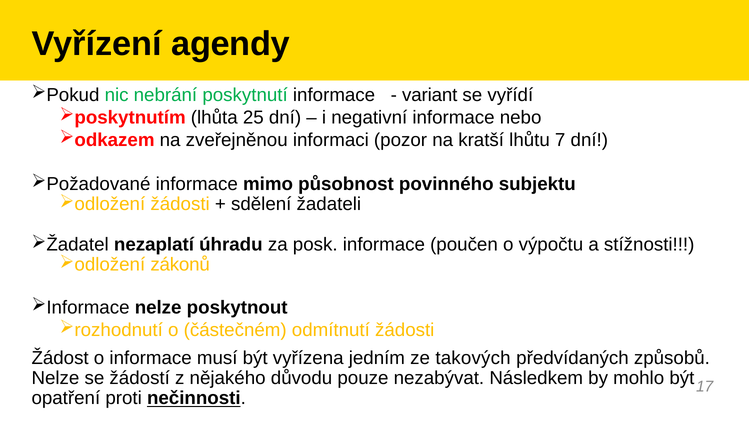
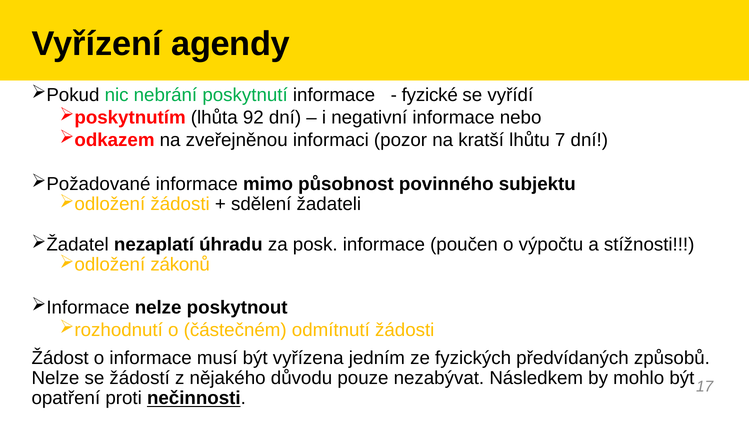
variant: variant -> fyzické
25: 25 -> 92
takových: takových -> fyzických
